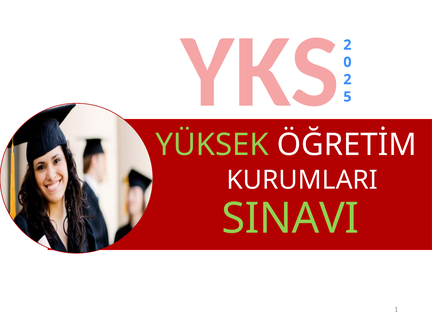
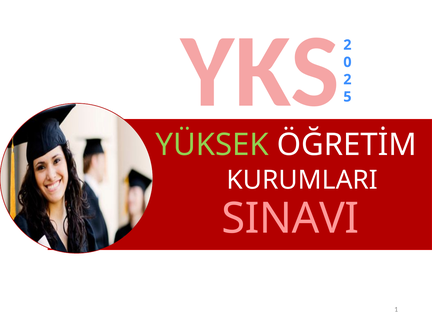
SINAVI colour: light green -> pink
